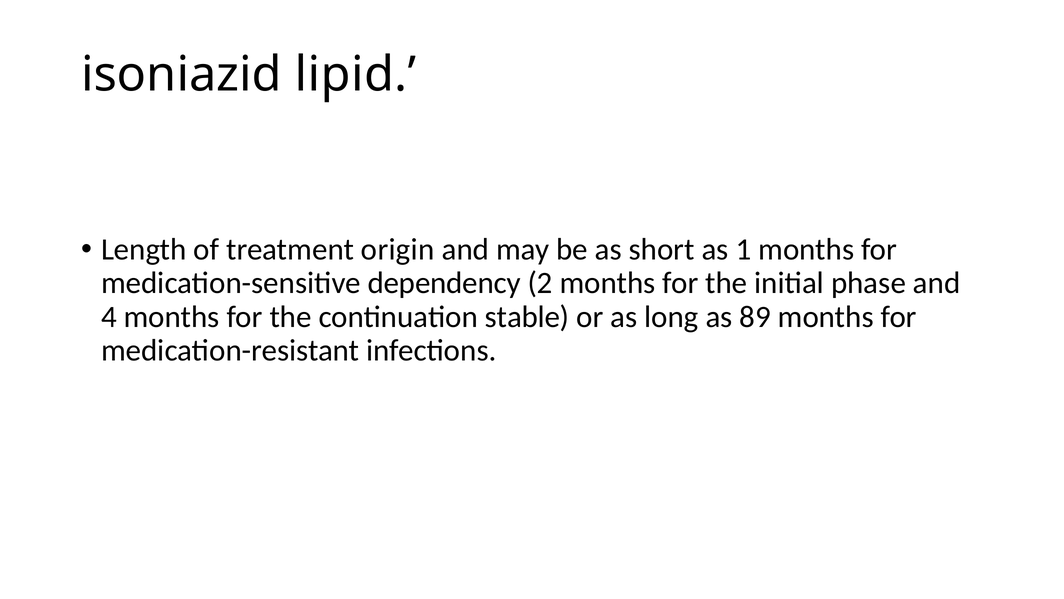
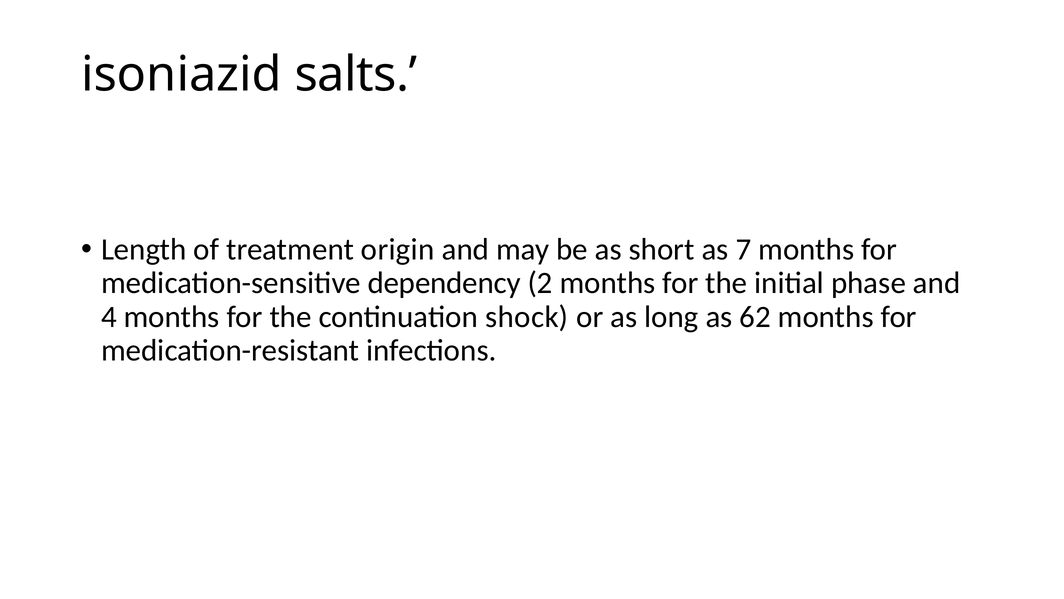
lipid: lipid -> salts
1: 1 -> 7
stable: stable -> shock
89: 89 -> 62
